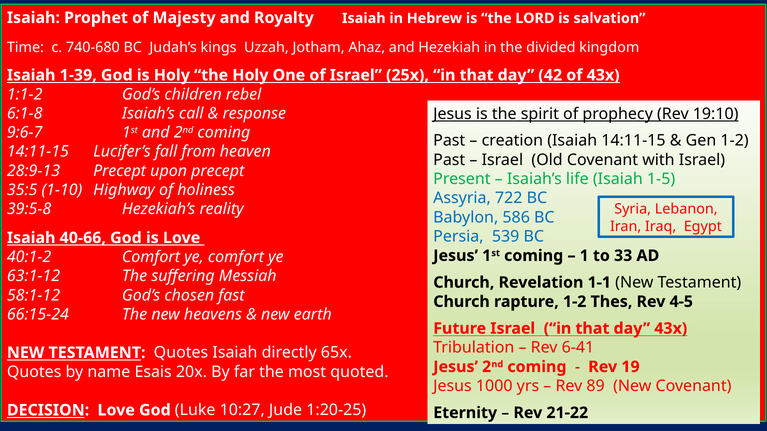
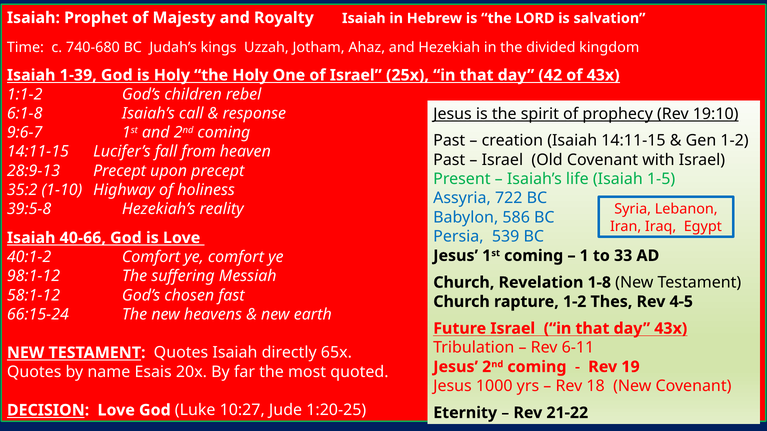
35:5: 35:5 -> 35:2
63:1-12: 63:1-12 -> 98:1-12
1-1: 1-1 -> 1-8
6-41: 6-41 -> 6-11
89: 89 -> 18
